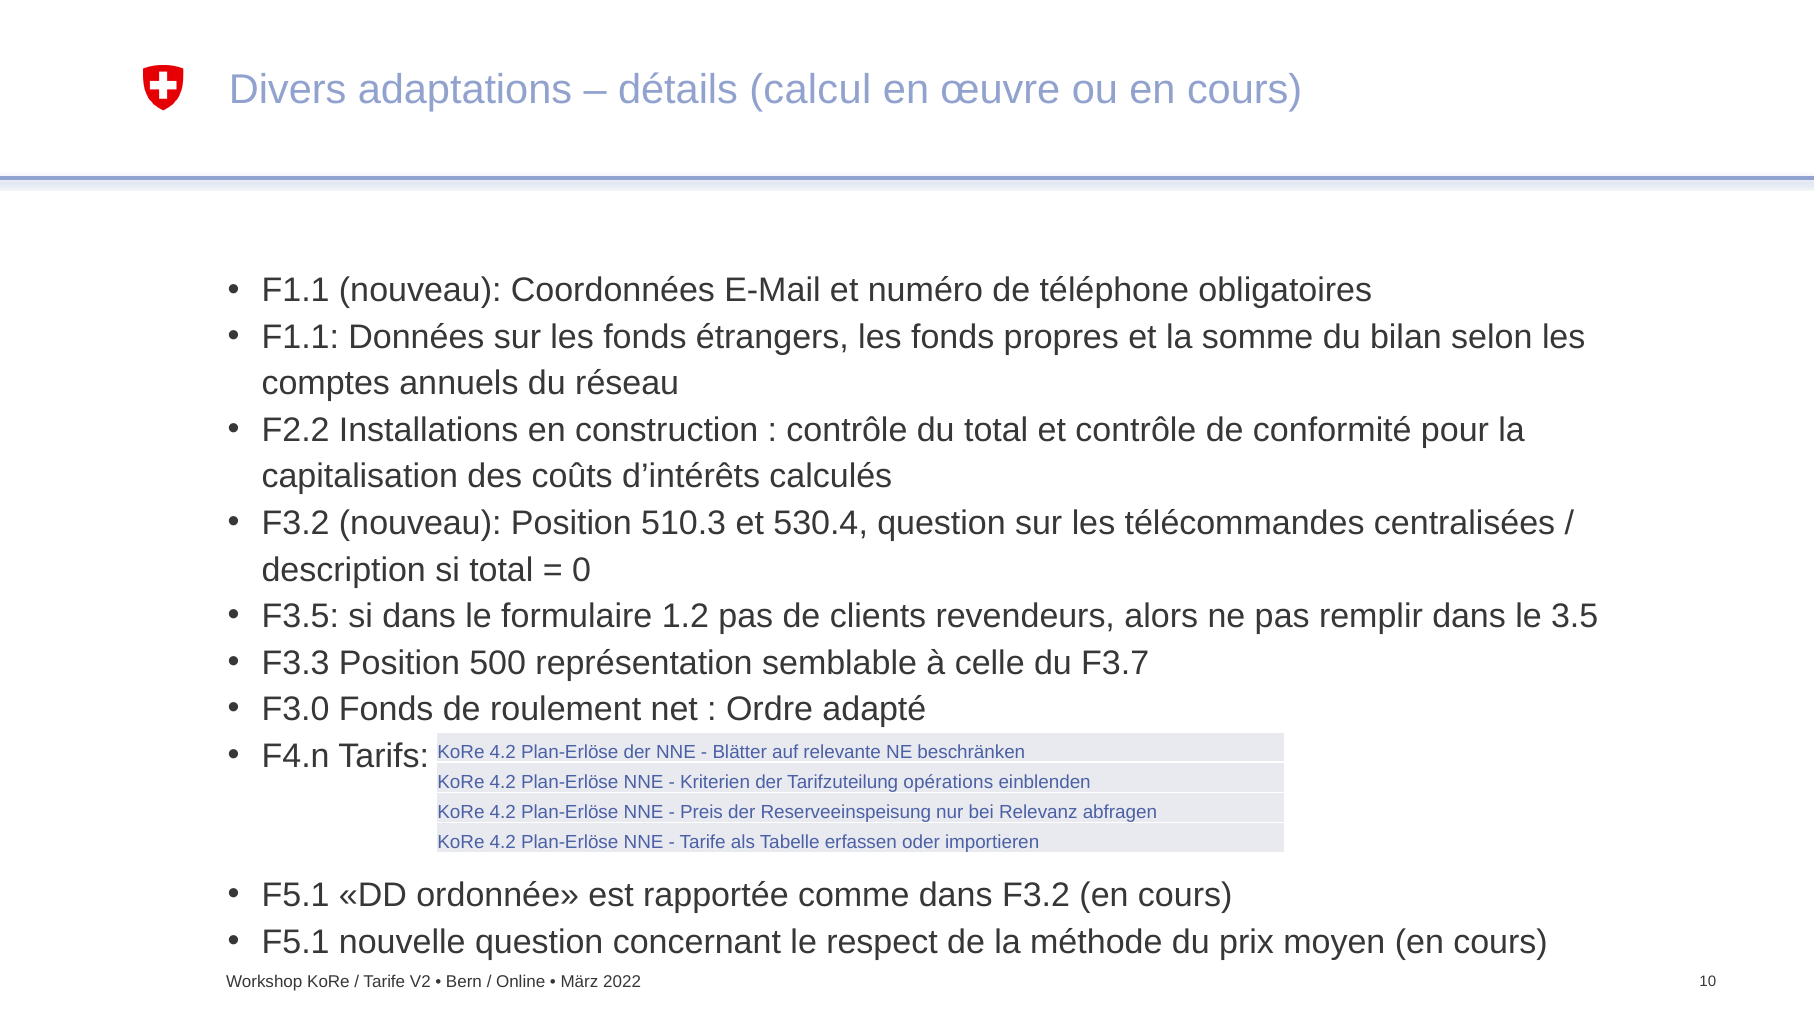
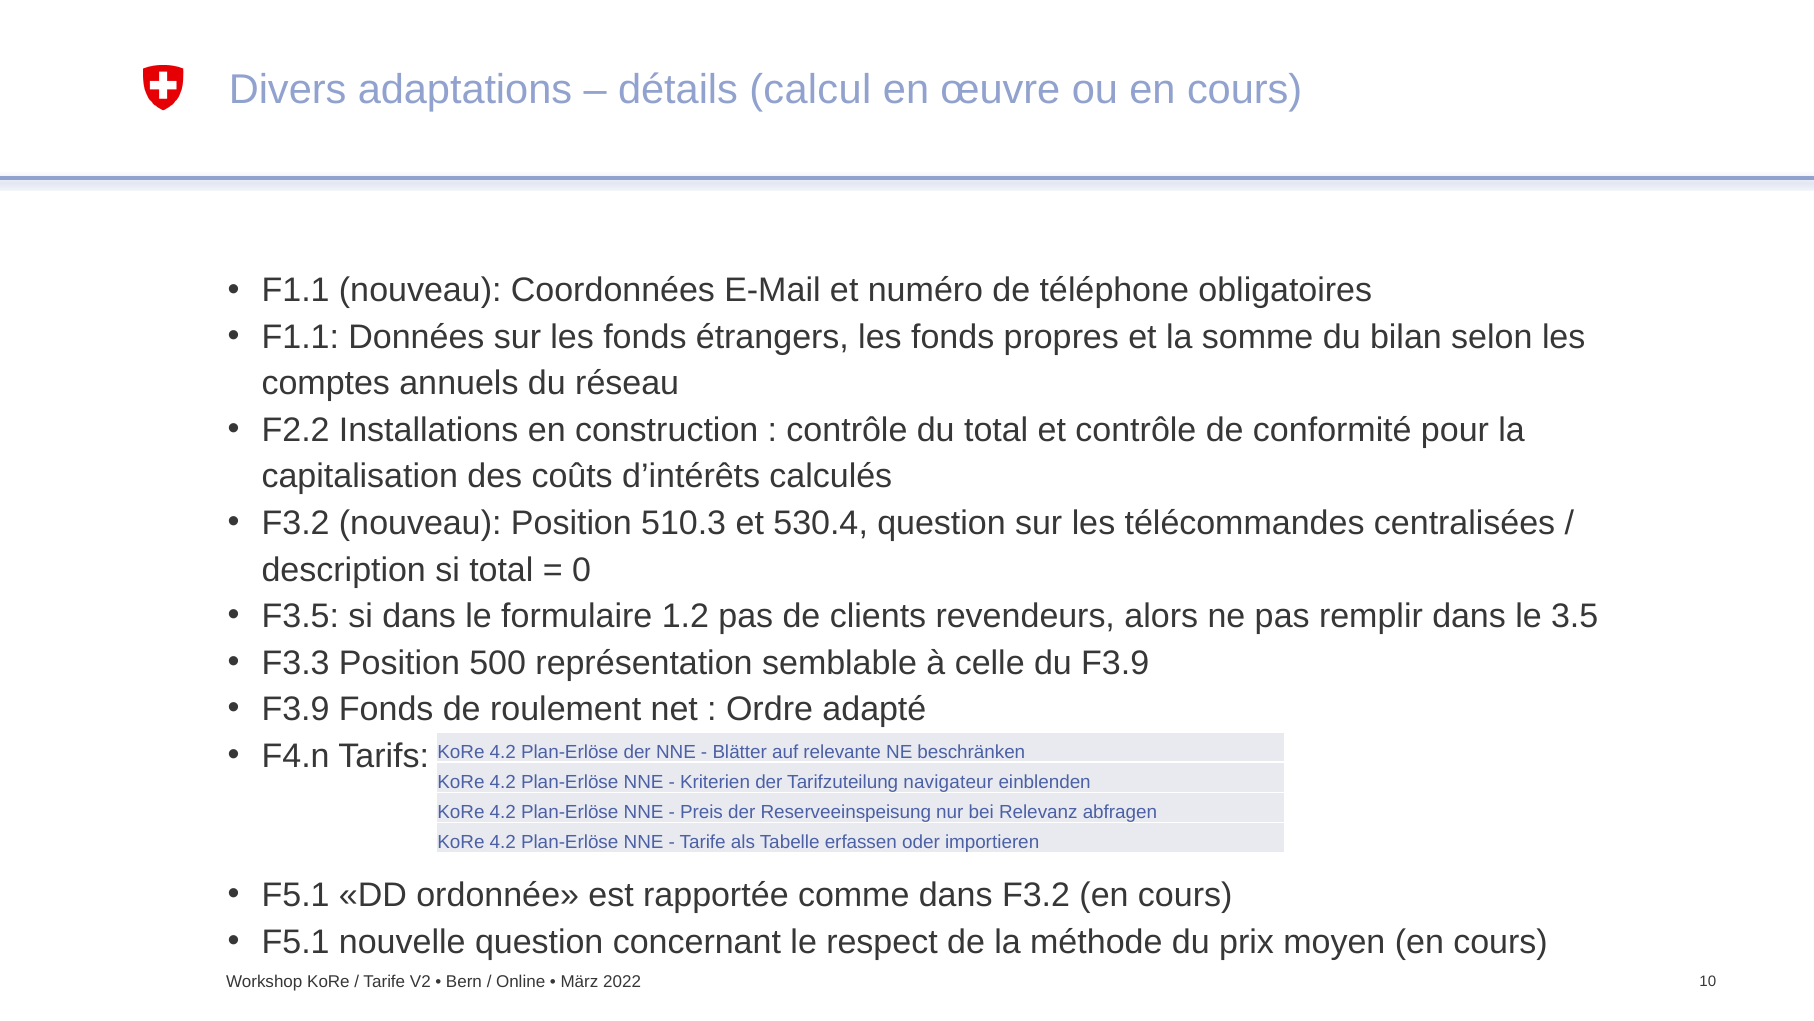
du F3.7: F3.7 -> F3.9
F3.0 at (296, 709): F3.0 -> F3.9
opérations: opérations -> navigateur
